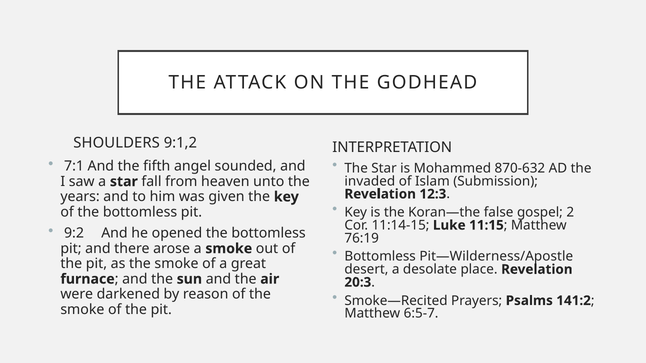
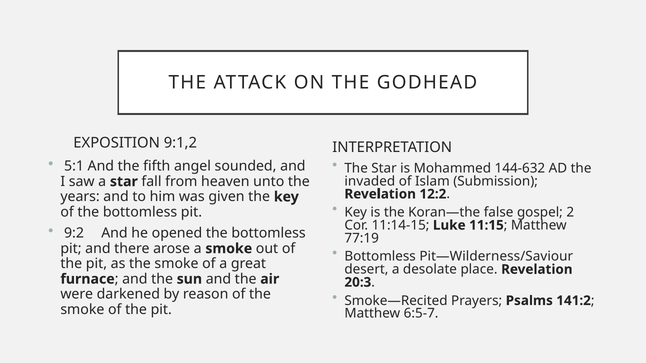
SHOULDERS: SHOULDERS -> EXPOSITION
7:1: 7:1 -> 5:1
870-632: 870-632 -> 144-632
12:3: 12:3 -> 12:2
76:19: 76:19 -> 77:19
Pit—Wilderness/Apostle: Pit—Wilderness/Apostle -> Pit—Wilderness/Saviour
